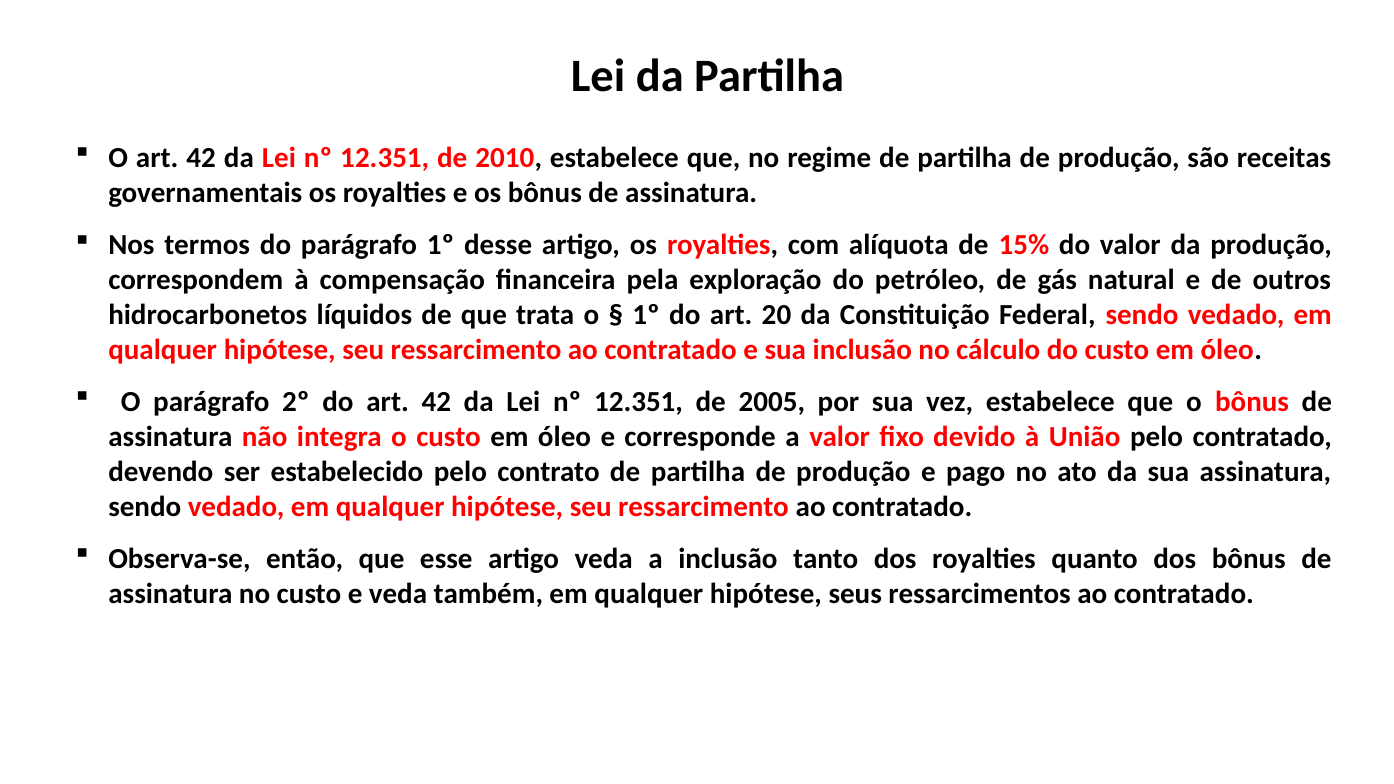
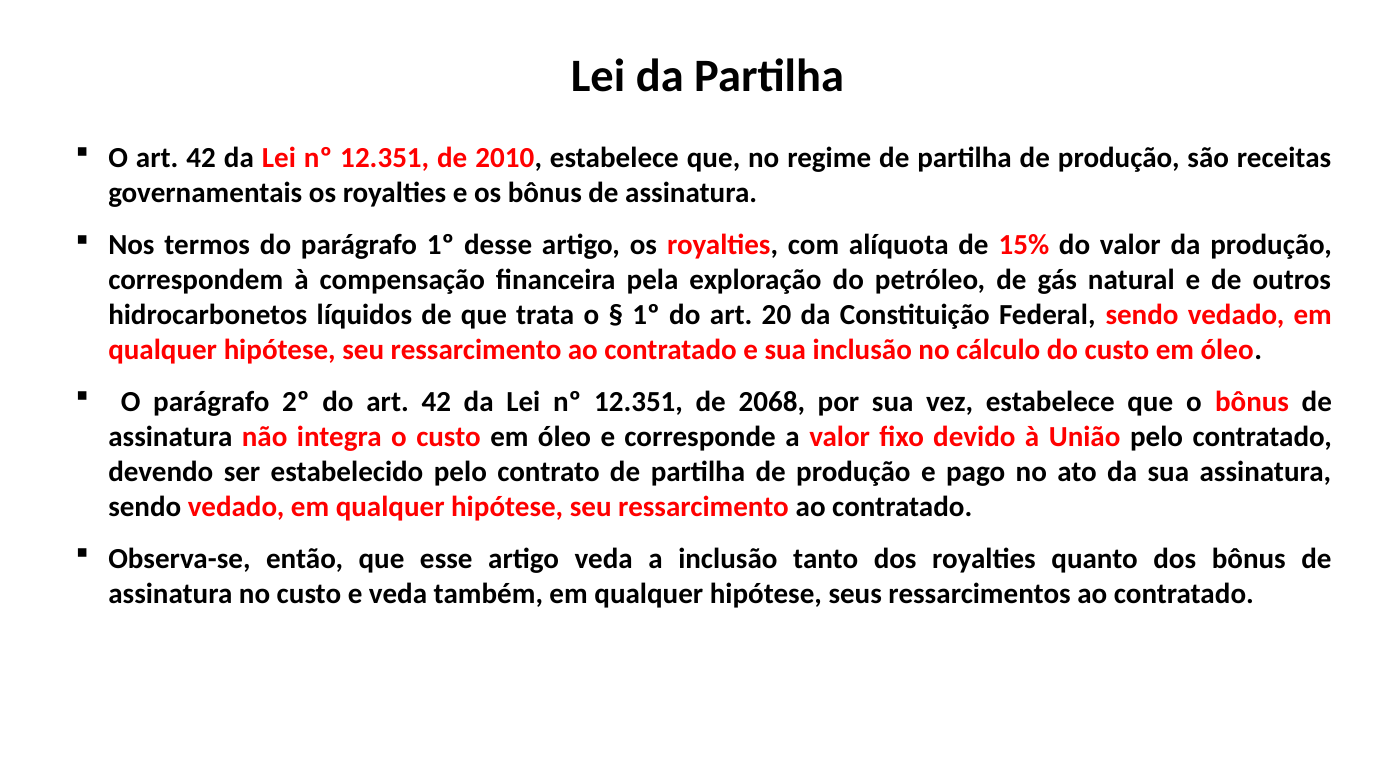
2005: 2005 -> 2068
